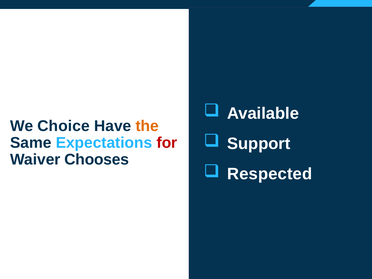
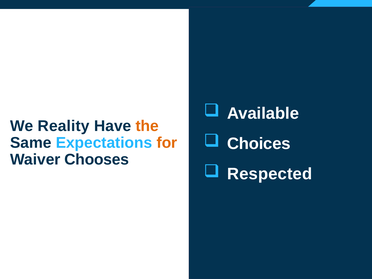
Choice: Choice -> Reality
Support: Support -> Choices
for colour: red -> orange
